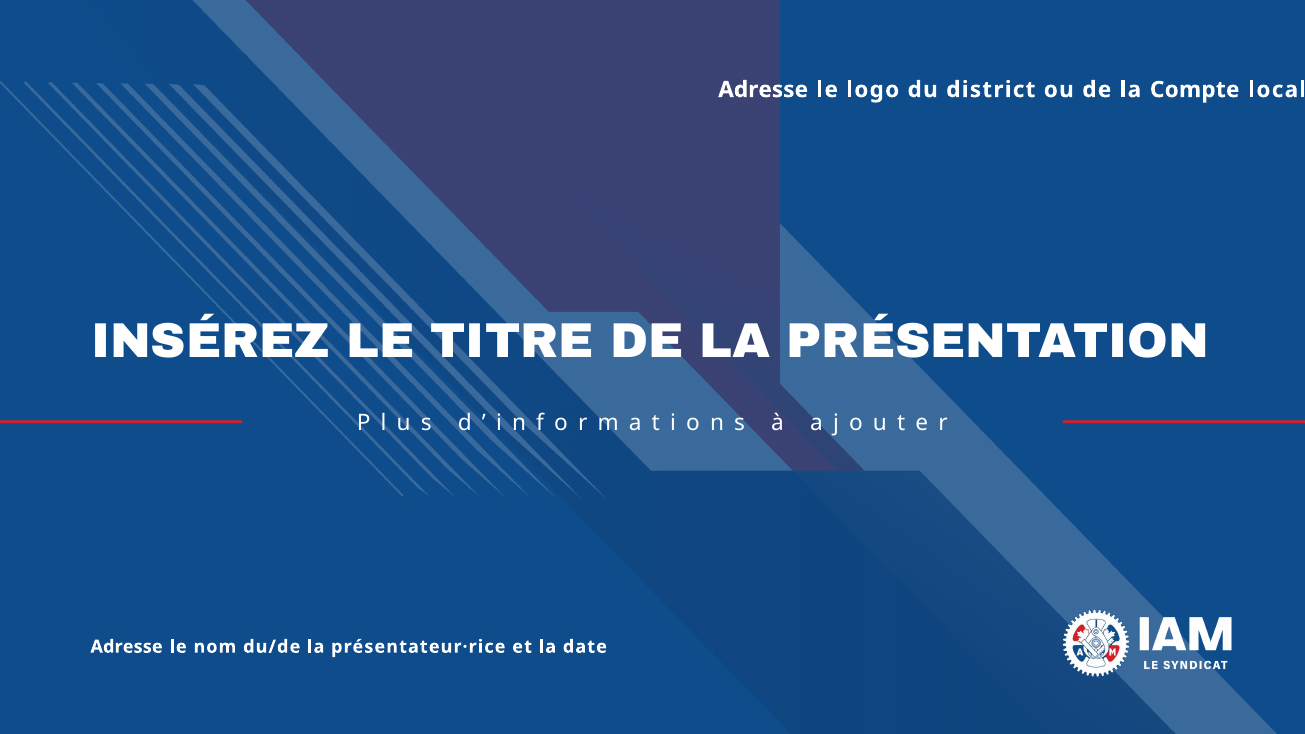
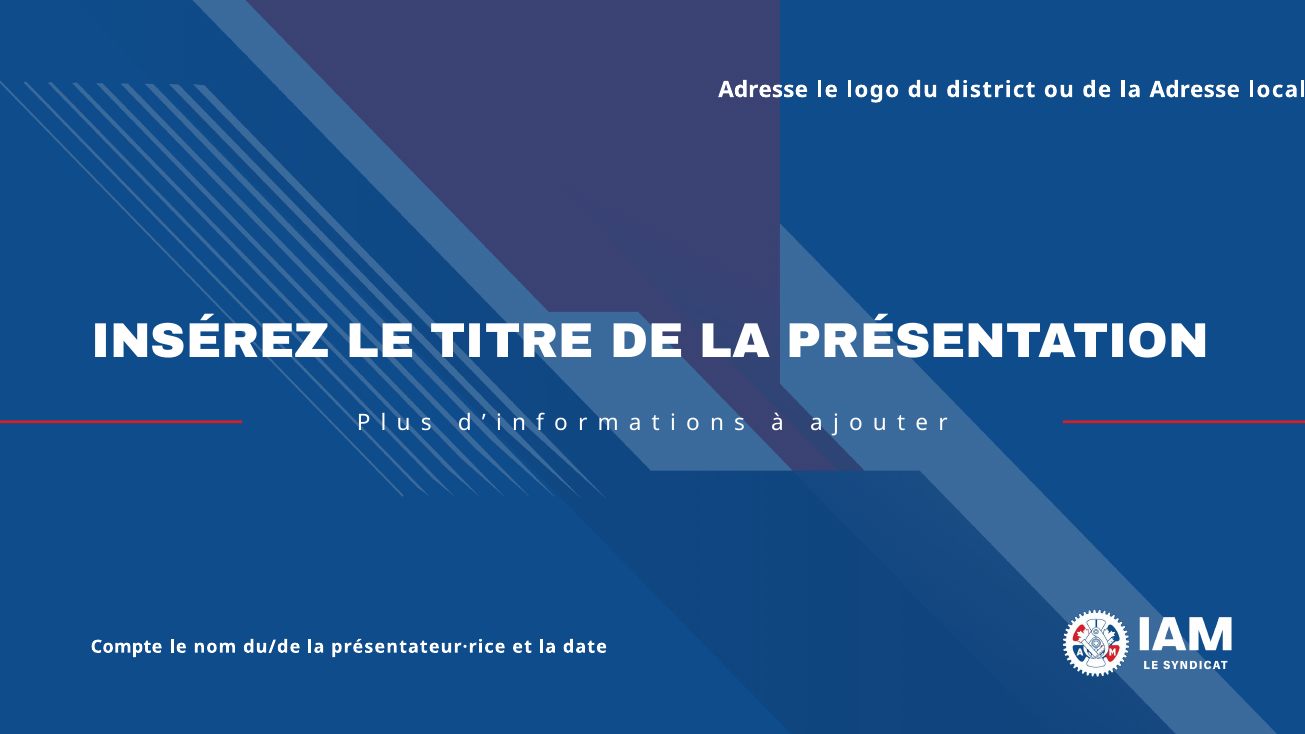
la Compte: Compte -> Adresse
Adresse at (127, 647): Adresse -> Compte
